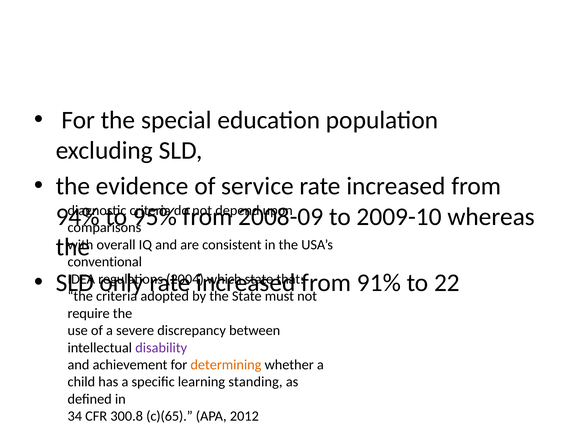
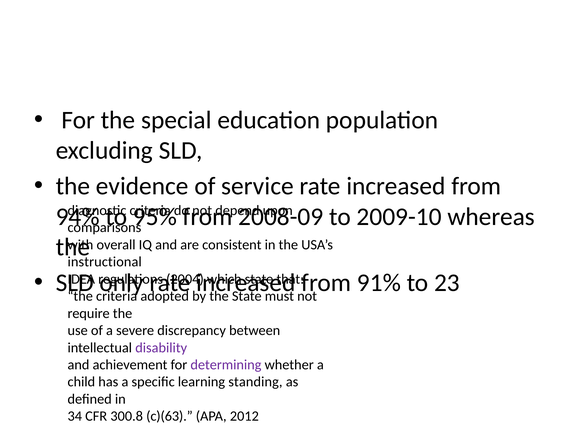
conventional: conventional -> instructional
22: 22 -> 23
determining colour: orange -> purple
c)(65: c)(65 -> c)(63
